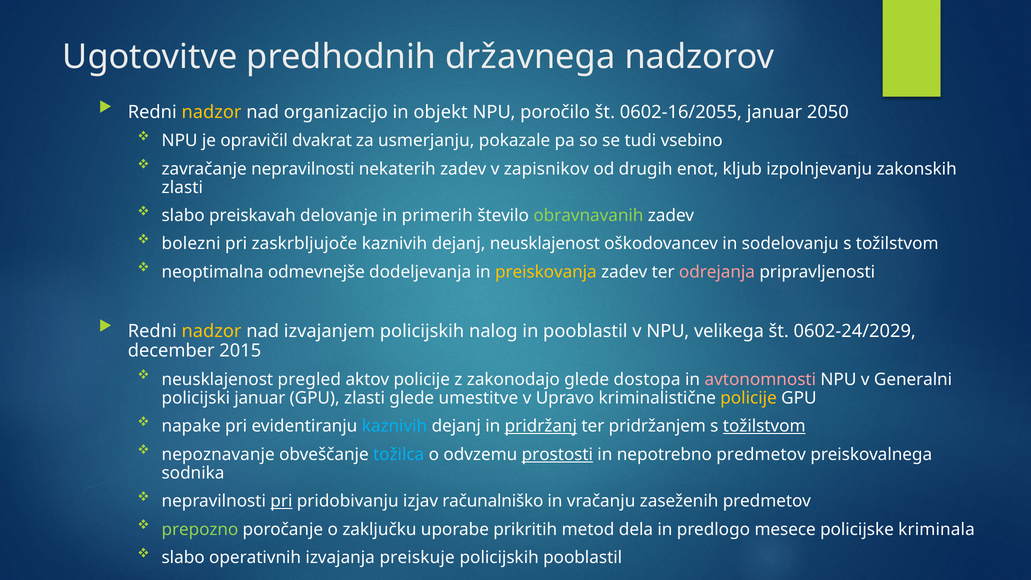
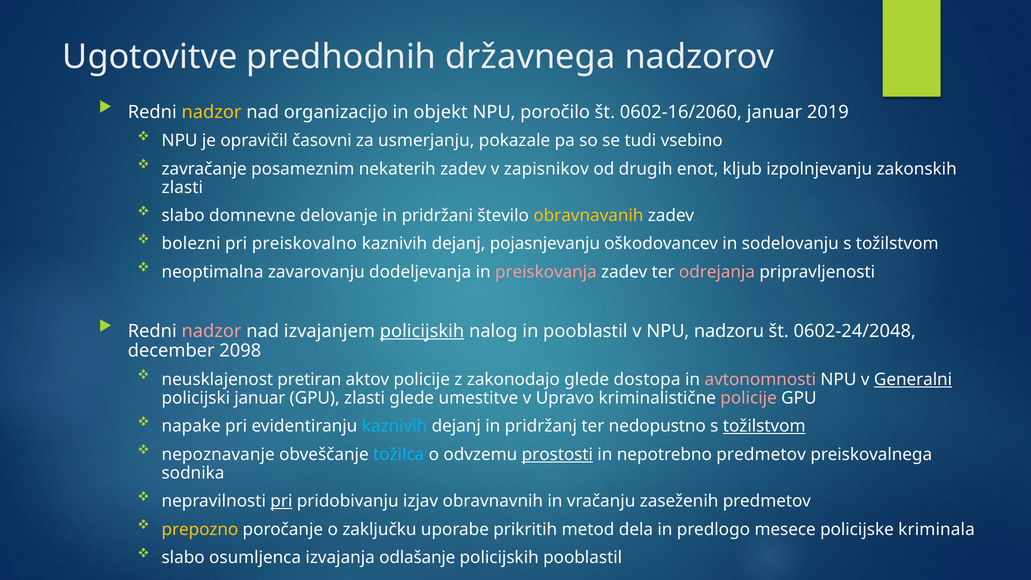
0602-16/2055: 0602-16/2055 -> 0602-16/2060
2050: 2050 -> 2019
dvakrat: dvakrat -> časovni
zavračanje nepravilnosti: nepravilnosti -> posameznim
preiskavah: preiskavah -> domnevne
primerih: primerih -> pridržani
obravnavanih colour: light green -> yellow
zaskrbljujoče: zaskrbljujoče -> preiskovalno
dejanj neusklajenost: neusklajenost -> pojasnjevanju
odmevnejše: odmevnejše -> zavarovanju
preiskovanja colour: yellow -> pink
nadzor at (211, 331) colour: yellow -> pink
policijskih at (422, 331) underline: none -> present
velikega: velikega -> nadzoru
0602-24/2029: 0602-24/2029 -> 0602-24/2048
2015: 2015 -> 2098
pregled: pregled -> pretiran
Generalni underline: none -> present
policije at (749, 398) colour: yellow -> pink
pridržanj underline: present -> none
pridržanjem: pridržanjem -> nedopustno
računalniško: računalniško -> obravnavnih
prepozno colour: light green -> yellow
operativnih: operativnih -> osumljenca
preiskuje: preiskuje -> odlašanje
